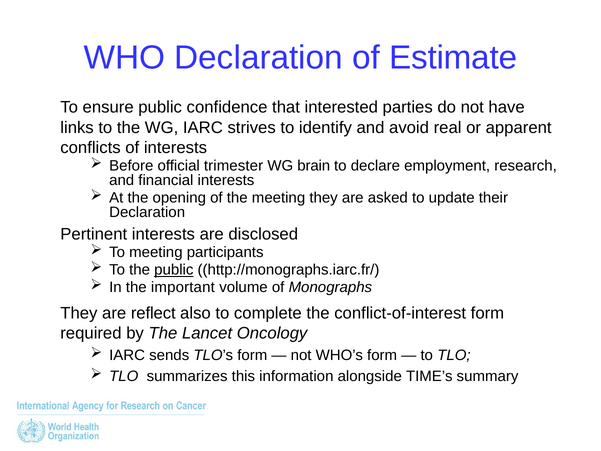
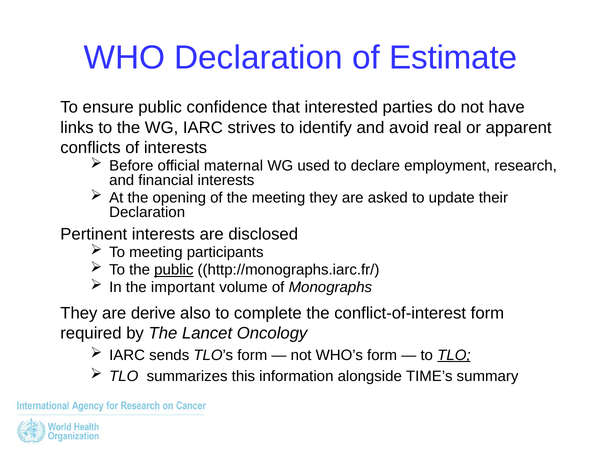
trimester: trimester -> maternal
brain: brain -> used
reflect: reflect -> derive
TLO at (454, 355) underline: none -> present
